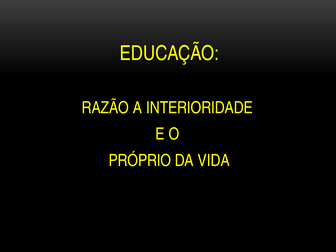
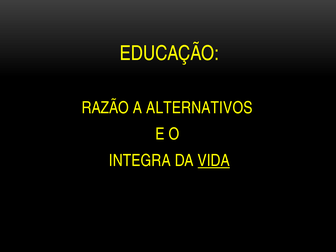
INTERIORIDADE: INTERIORIDADE -> ALTERNATIVOS
PRÓPRIO: PRÓPRIO -> INTEGRA
VIDA underline: none -> present
